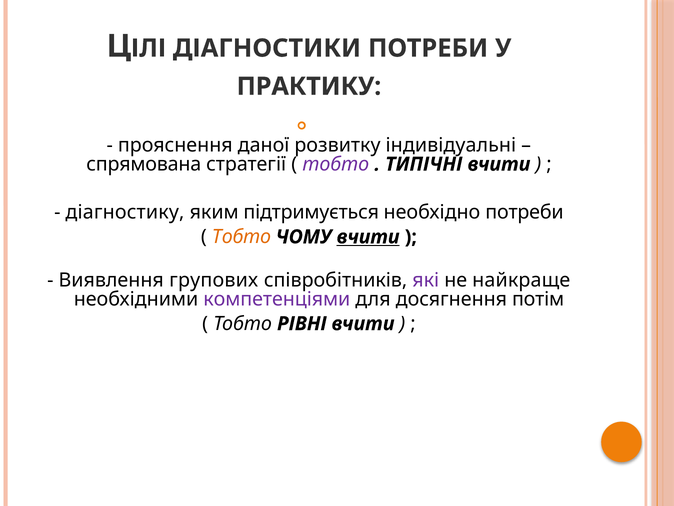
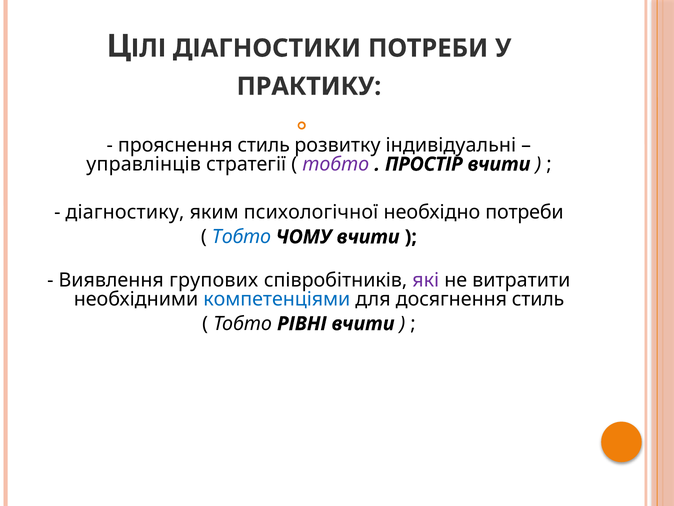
прояснення даної: даної -> стиль
спрямована: спрямована -> управлінців
ТИПІЧНІ: ТИПІЧНІ -> ПРОСТІР
підтримується: підтримується -> психологічної
Тобто at (241, 237) colour: orange -> blue
вчити at (368, 237) underline: present -> none
найкраще: найкраще -> витратити
компетенціями colour: purple -> blue
досягнення потім: потім -> стиль
